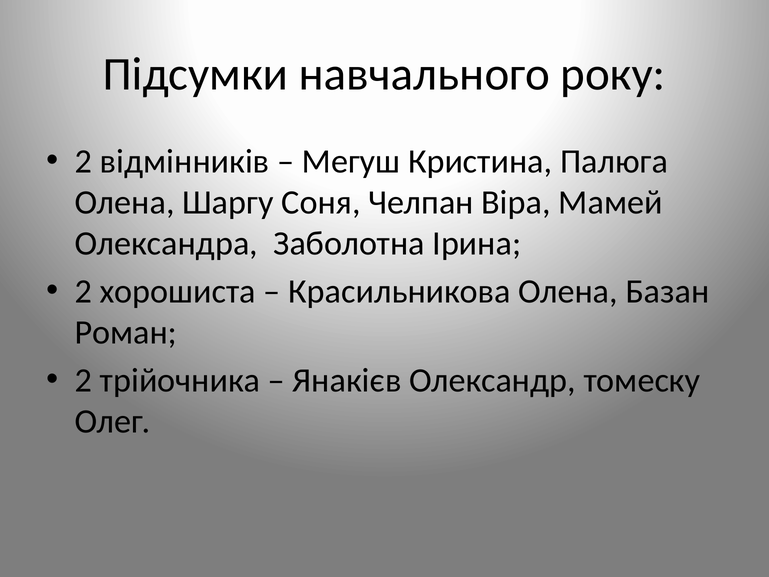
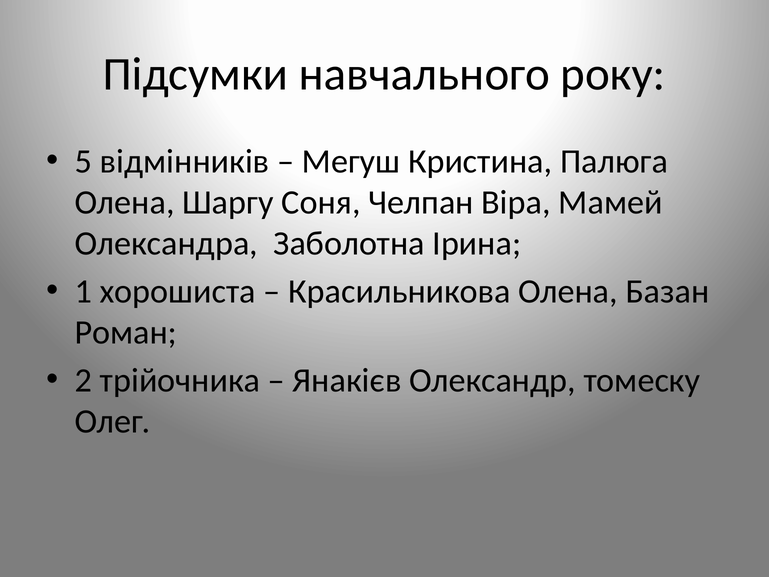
2 at (84, 161): 2 -> 5
2 at (84, 291): 2 -> 1
